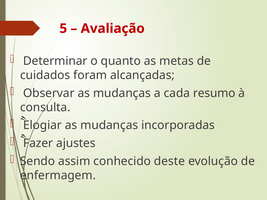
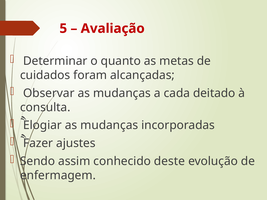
resumo: resumo -> deitado
